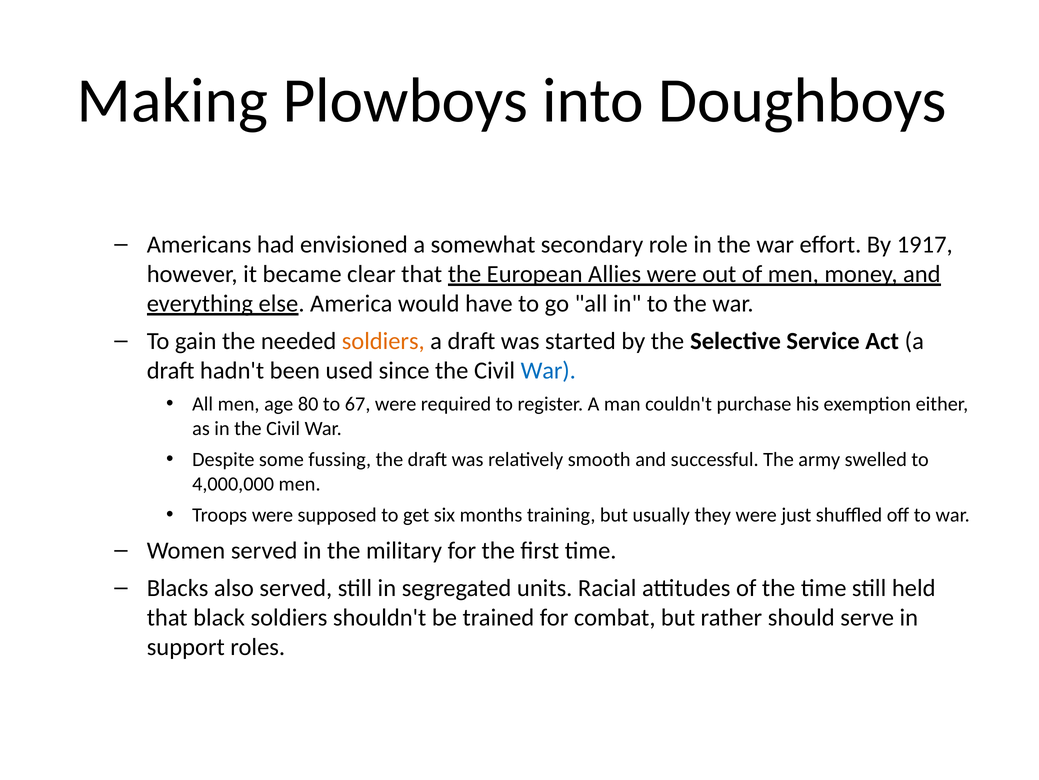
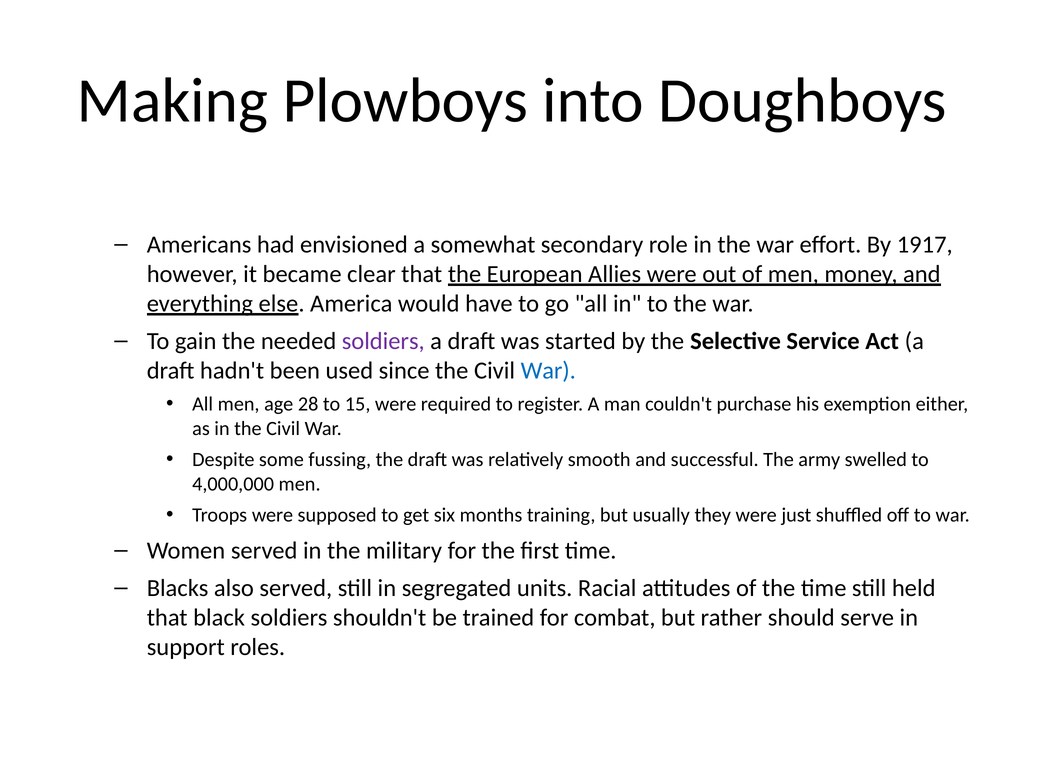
soldiers at (383, 341) colour: orange -> purple
80: 80 -> 28
67: 67 -> 15
